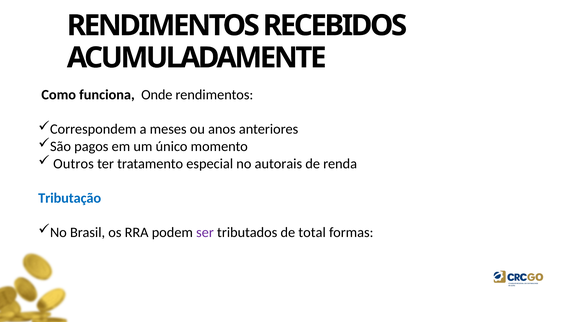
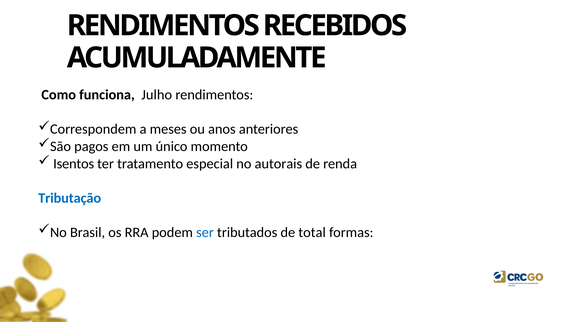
Onde: Onde -> Julho
Outros: Outros -> Isentos
ser colour: purple -> blue
